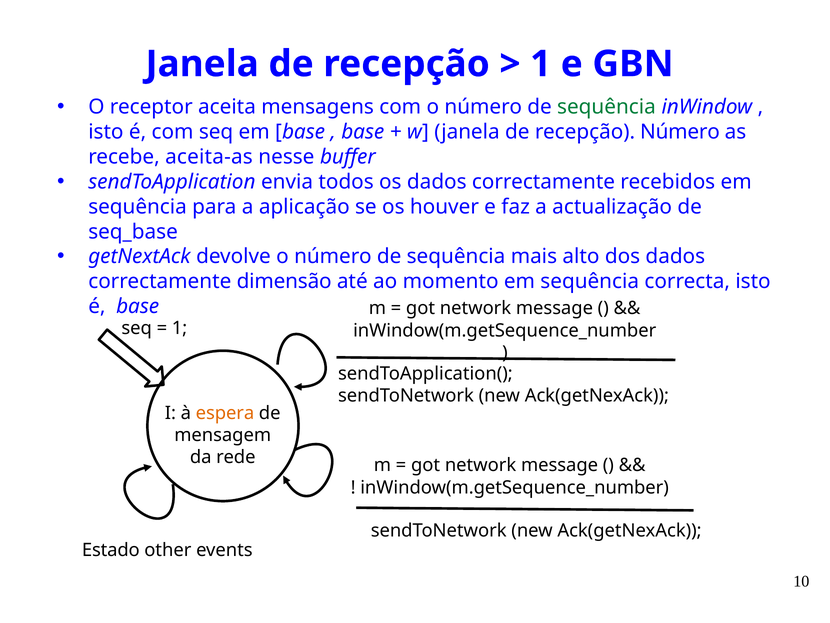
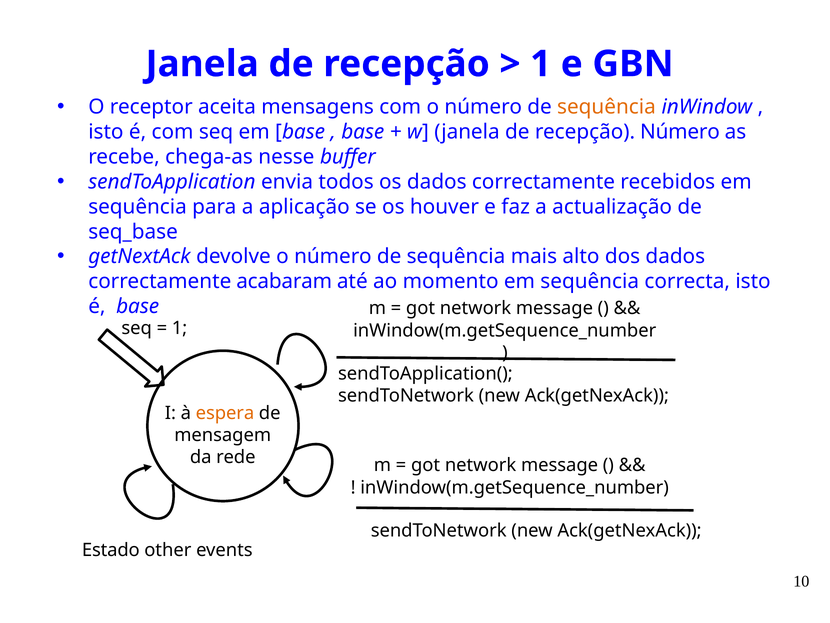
sequência at (606, 107) colour: green -> orange
aceita-as: aceita-as -> chega-as
dimensão: dimensão -> acabaram
